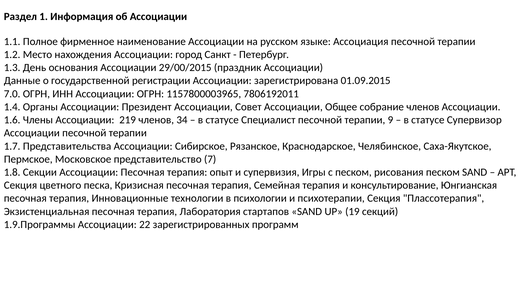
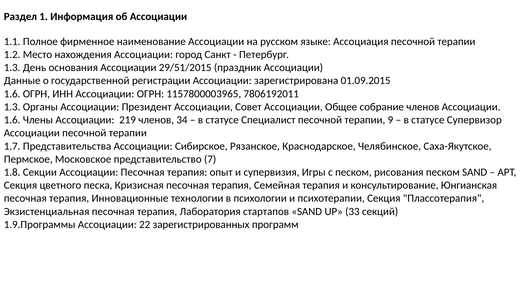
29/00/2015: 29/00/2015 -> 29/51/2015
7.0 at (12, 94): 7.0 -> 1.6
1.4 at (12, 107): 1.4 -> 1.3
19: 19 -> 33
